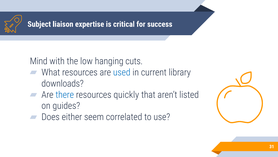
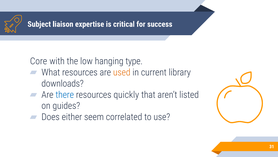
Mind: Mind -> Core
cuts: cuts -> type
used colour: blue -> orange
